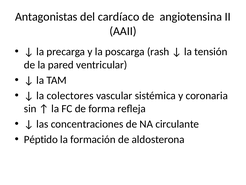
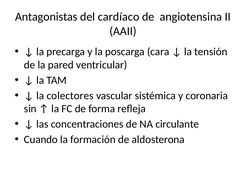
rash: rash -> cara
Péptido: Péptido -> Cuando
